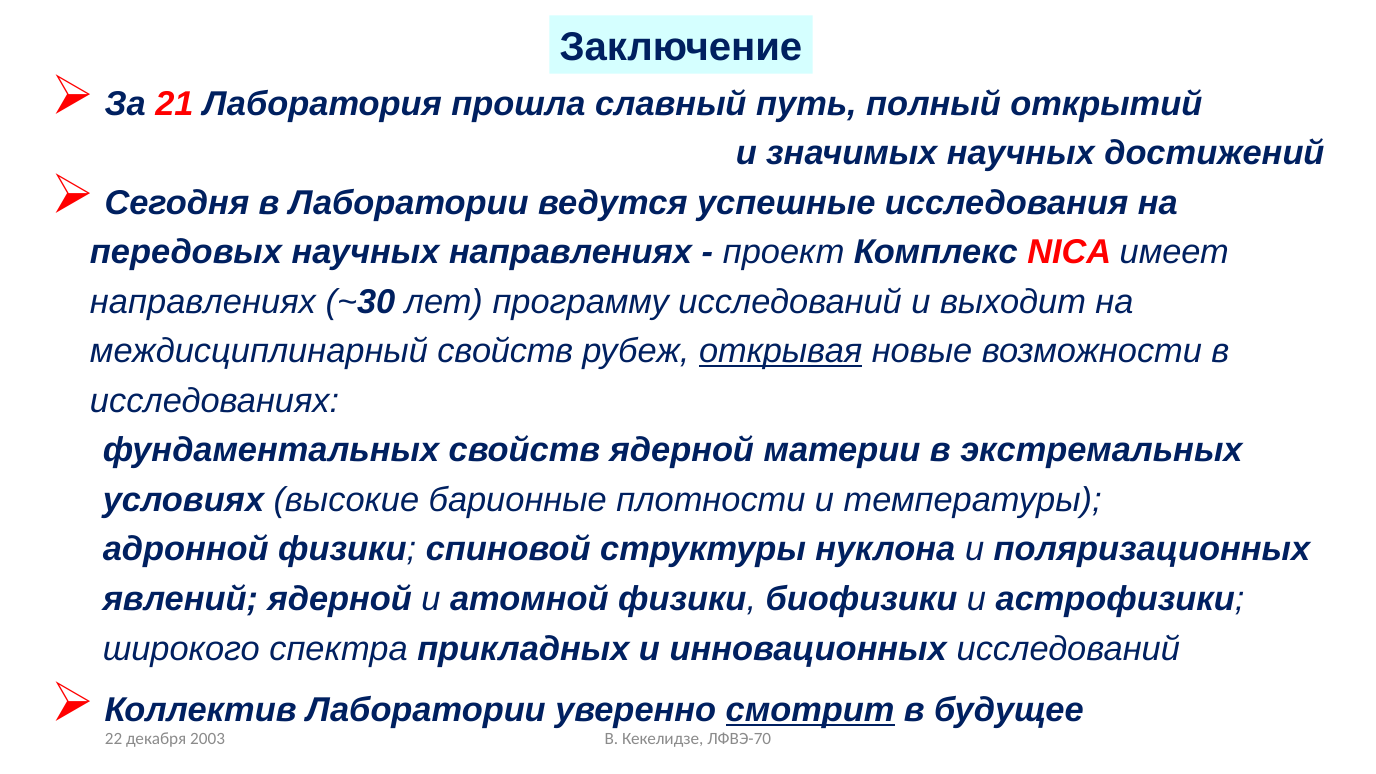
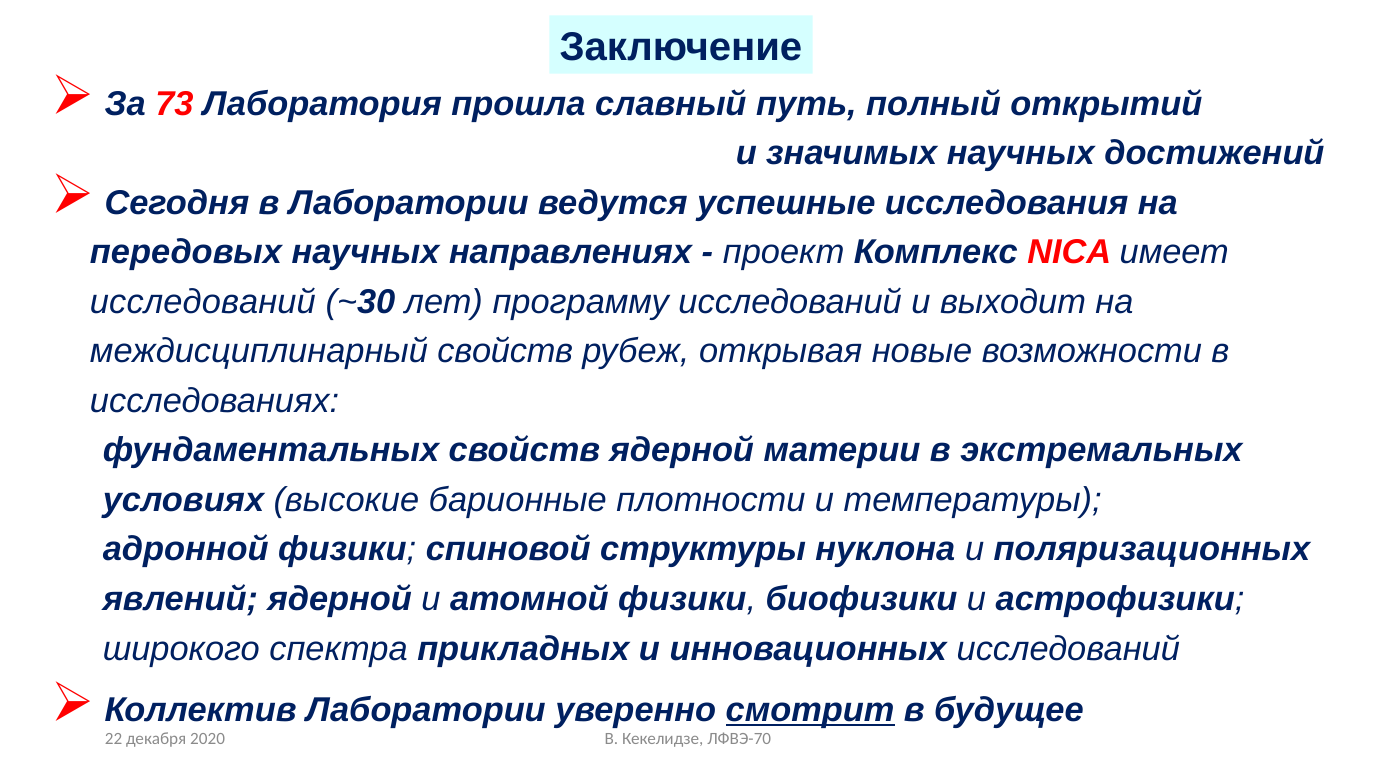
21: 21 -> 73
направлениях at (203, 302): направлениях -> исследований
открывая underline: present -> none
2003: 2003 -> 2020
